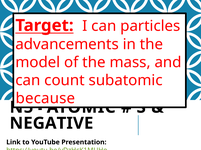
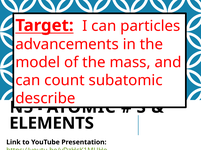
because: because -> describe
NEGATIVE: NEGATIVE -> ELEMENTS
